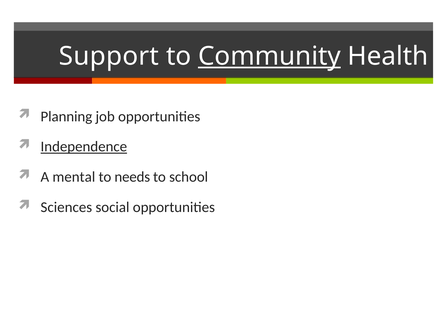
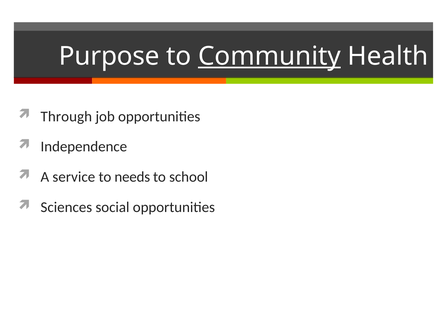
Support: Support -> Purpose
Planning: Planning -> Through
Independence underline: present -> none
mental: mental -> service
